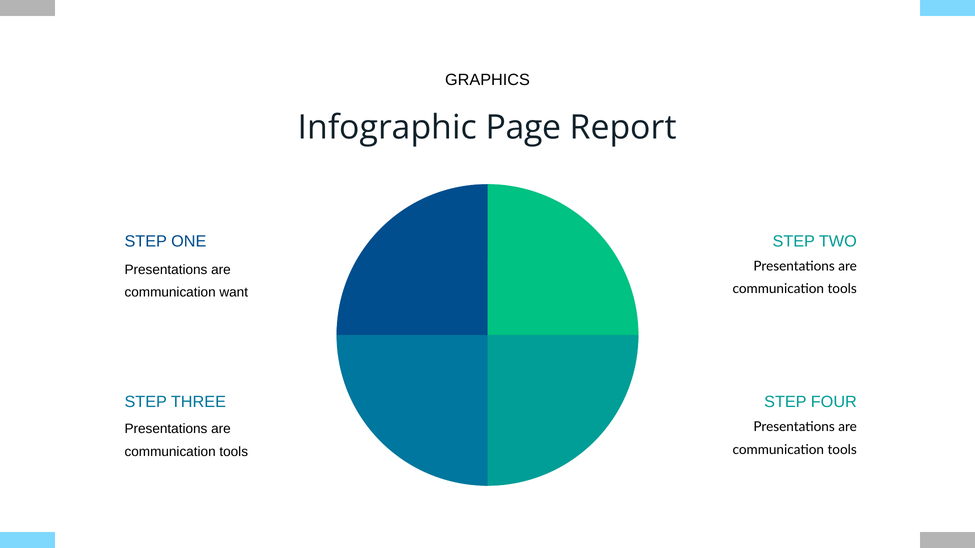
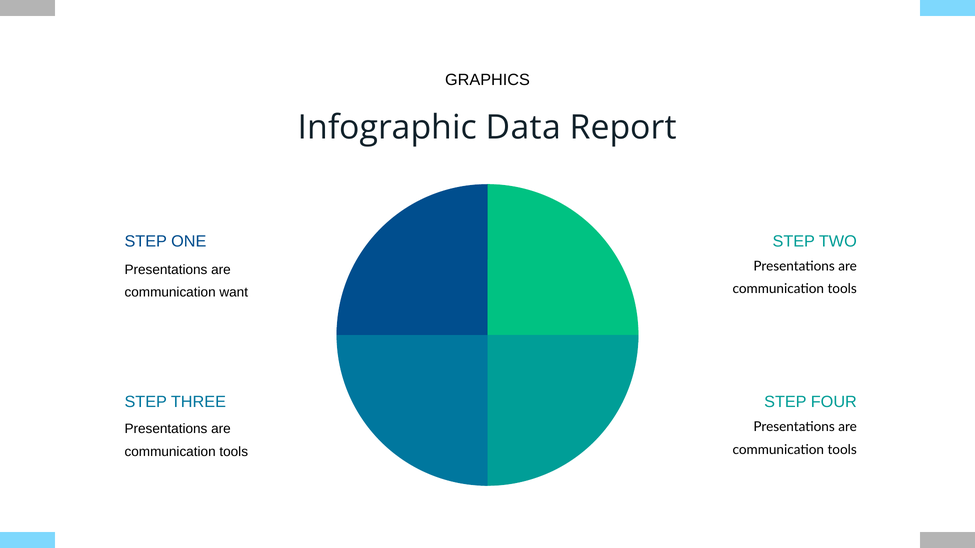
Page: Page -> Data
